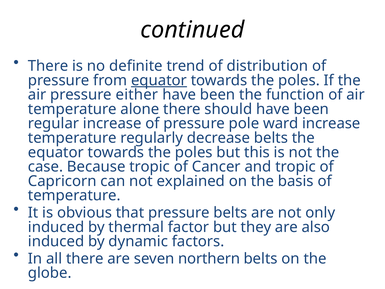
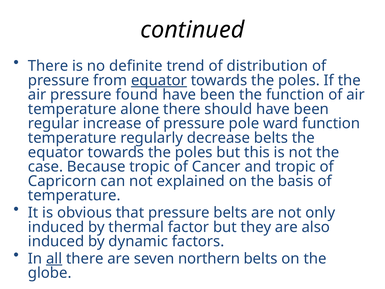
either: either -> found
ward increase: increase -> function
all underline: none -> present
